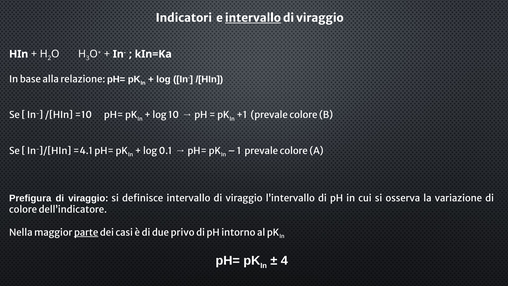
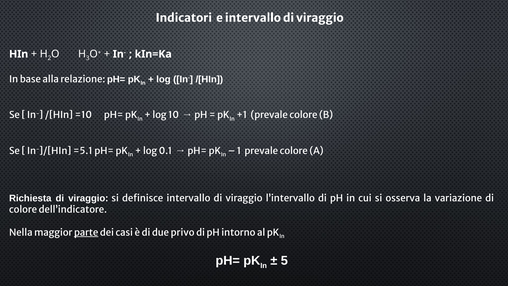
intervallo at (253, 18) underline: present -> none
=4.1: =4.1 -> =5.1
Prefigura: Prefigura -> Richiesta
4: 4 -> 5
